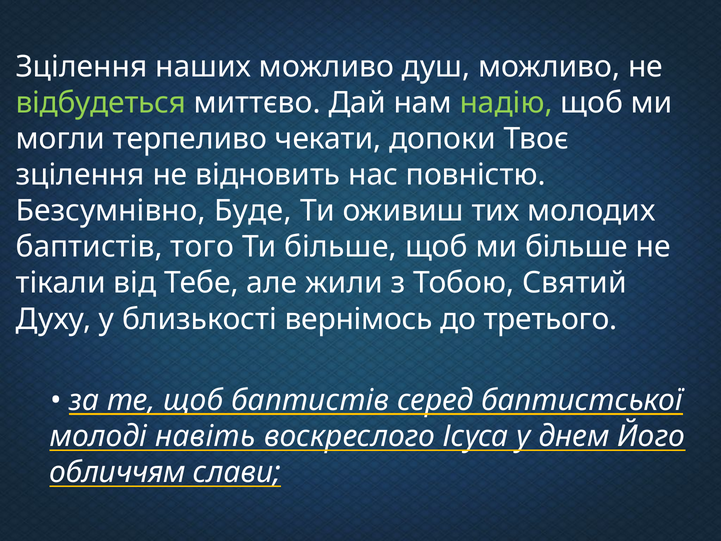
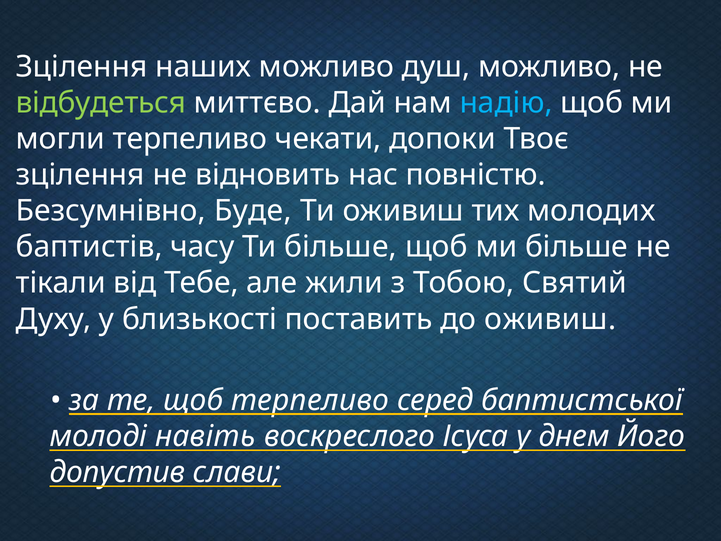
надію colour: light green -> light blue
того: того -> часу
вернімось: вернімось -> поставить
до третього: третього -> оживиш
щоб баптистів: баптистів -> терпеливо
обличчям: обличчям -> допустив
